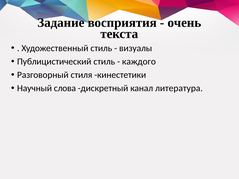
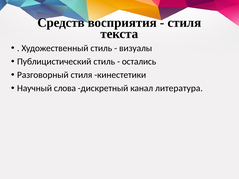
Задание: Задание -> Средств
очень at (184, 23): очень -> стиля
каждого: каждого -> остались
